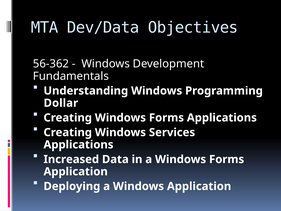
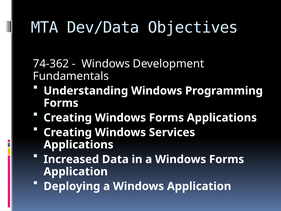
56-362: 56-362 -> 74-362
Dollar at (61, 103): Dollar -> Forms
